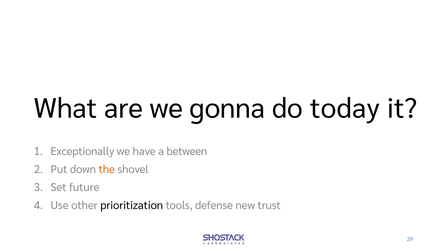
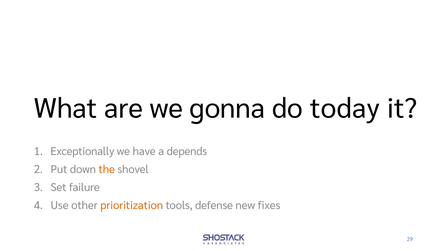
between: between -> depends
future: future -> failure
prioritization colour: black -> orange
trust: trust -> fixes
